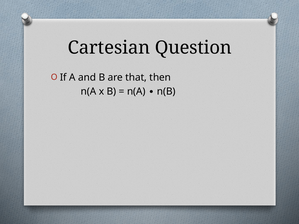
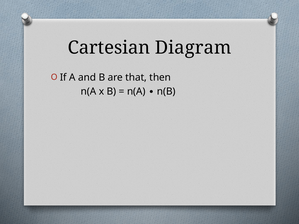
Question: Question -> Diagram
